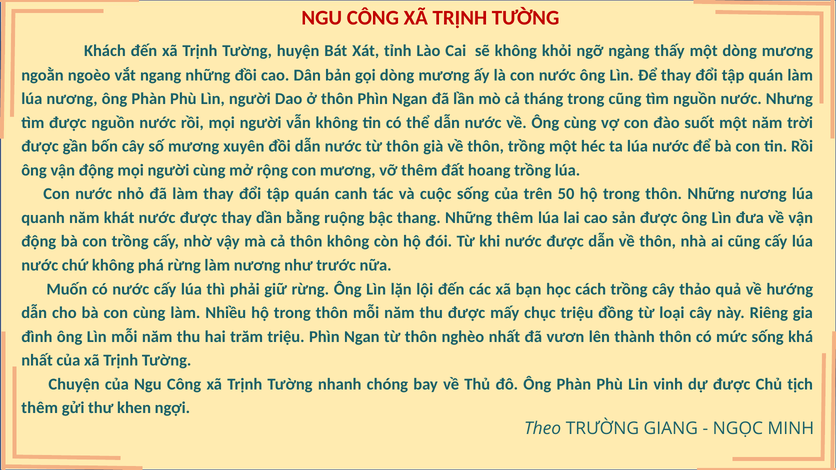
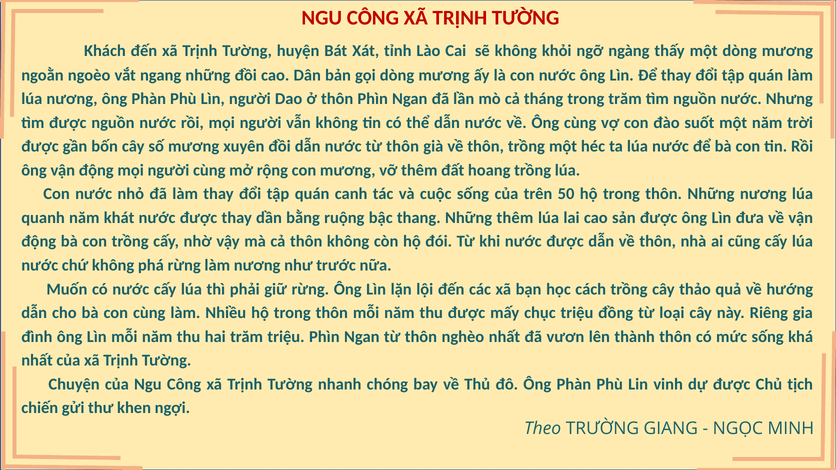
trong cũng: cũng -> trăm
thêm at (40, 408): thêm -> chiến
